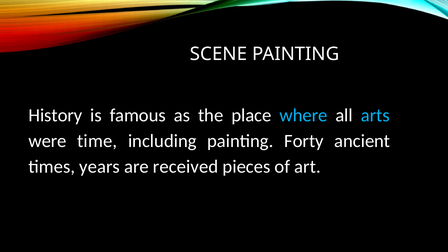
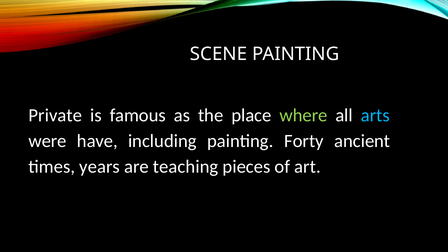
History: History -> Private
where colour: light blue -> light green
time: time -> have
received: received -> teaching
